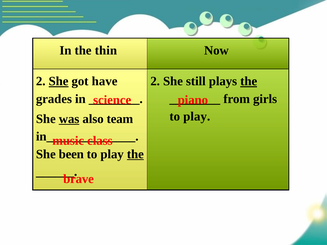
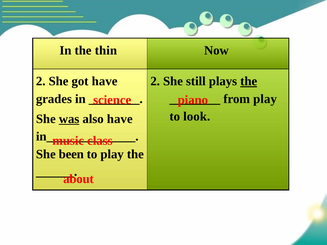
She at (59, 81) underline: present -> none
from girls: girls -> play
play at (197, 117): play -> look
also team: team -> have
the at (135, 154) underline: present -> none
brave: brave -> about
